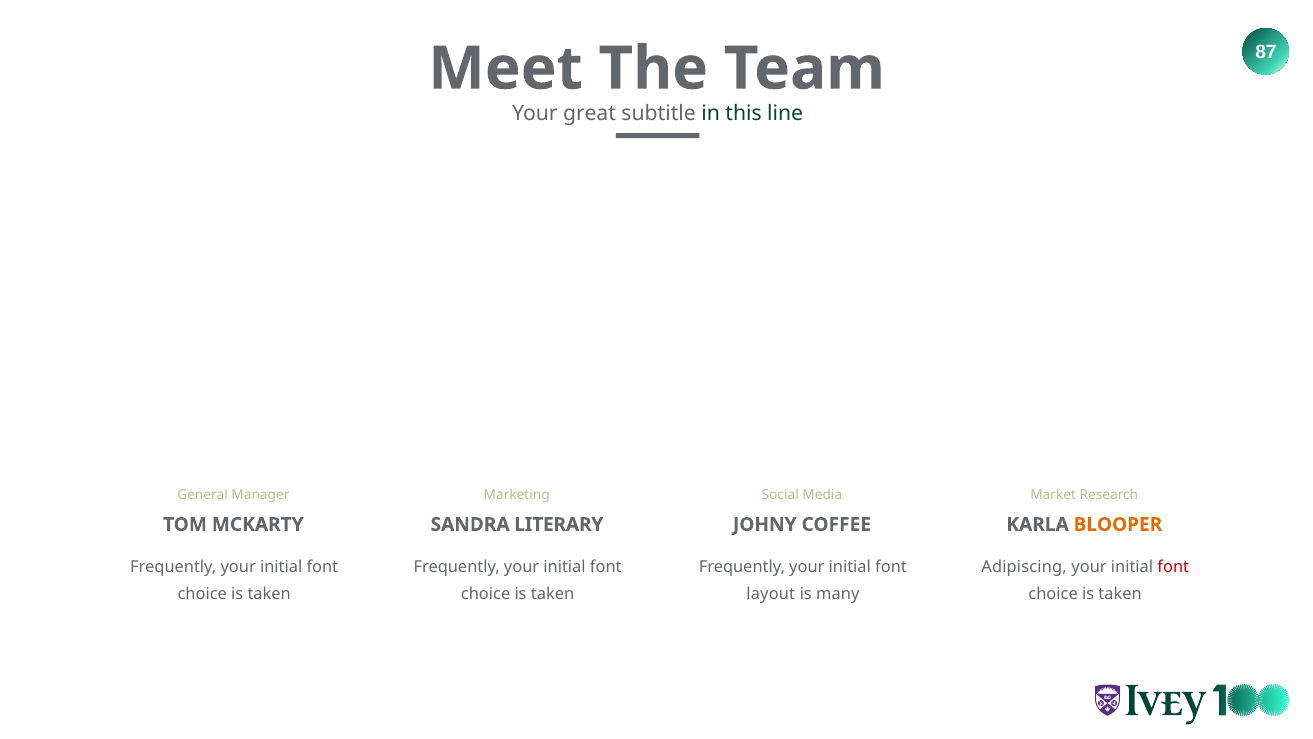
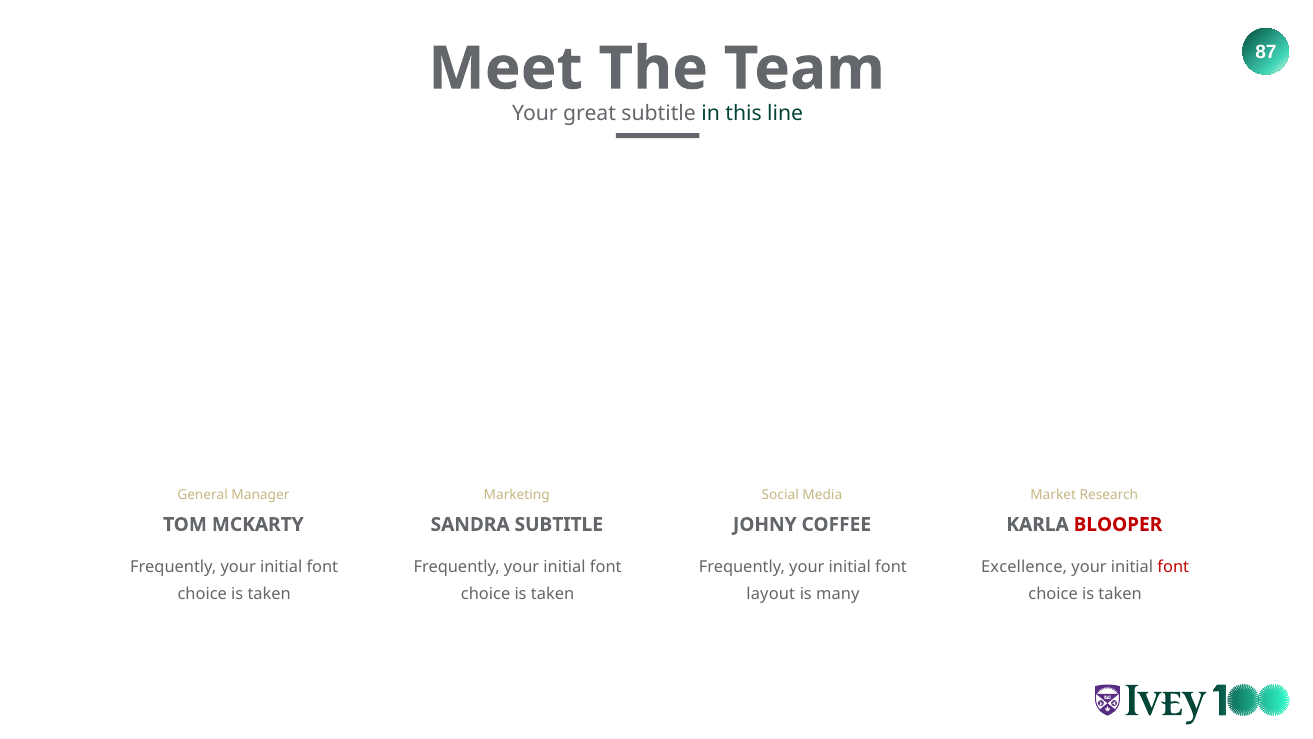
SANDRA LITERARY: LITERARY -> SUBTITLE
BLOOPER colour: orange -> red
Adipiscing: Adipiscing -> Excellence
